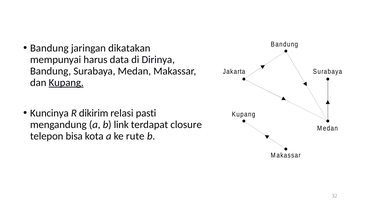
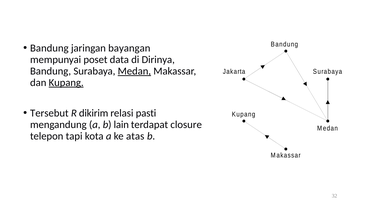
dikatakan: dikatakan -> bayangan
harus: harus -> poset
Medan at (134, 71) underline: none -> present
Kuncinya: Kuncinya -> Tersebut
link: link -> lain
bisa: bisa -> tapi
rute: rute -> atas
